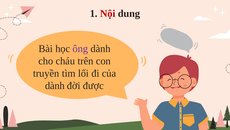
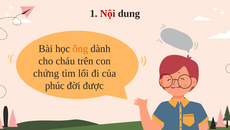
ông colour: purple -> orange
truyền: truyền -> chứng
dành at (55, 85): dành -> phúc
